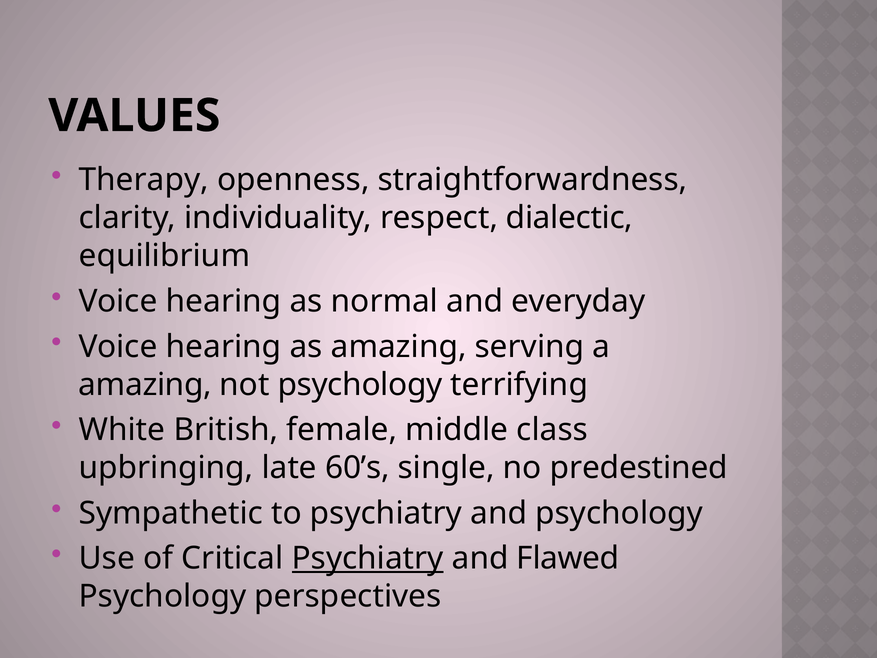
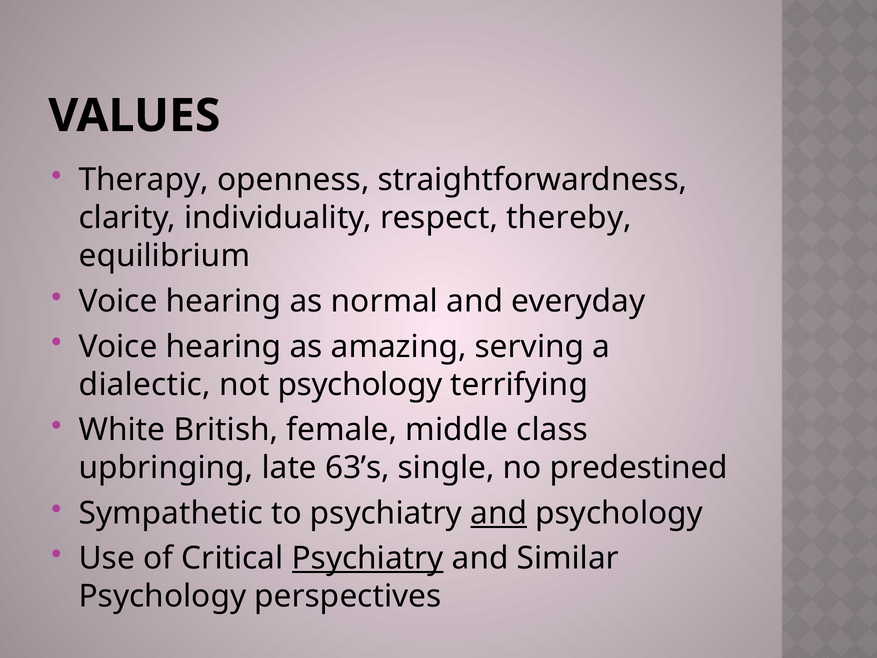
dialectic: dialectic -> thereby
amazing at (145, 384): amazing -> dialectic
60’s: 60’s -> 63’s
and at (499, 513) underline: none -> present
Flawed: Flawed -> Similar
